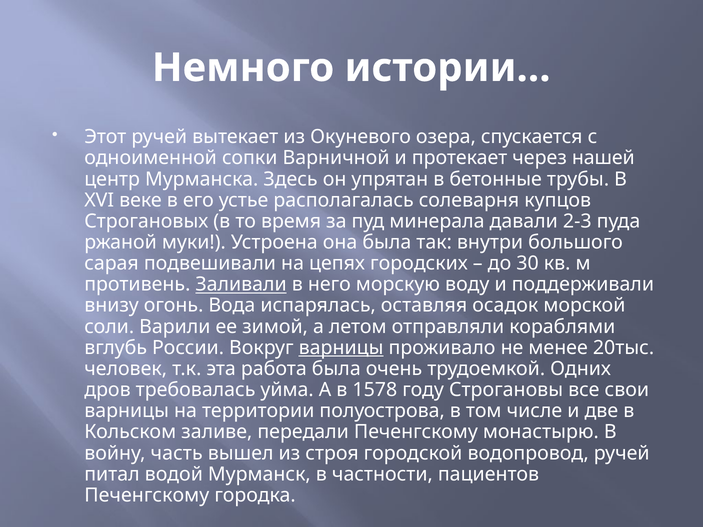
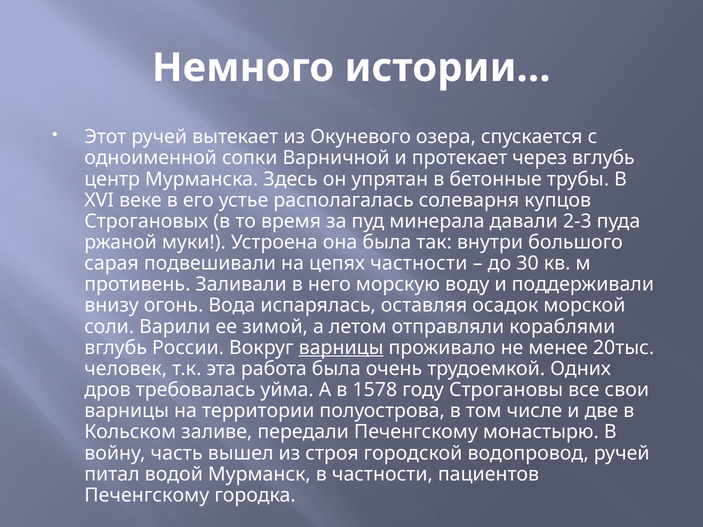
через нашей: нашей -> вглубь
цепях городских: городских -> частности
Заливали underline: present -> none
